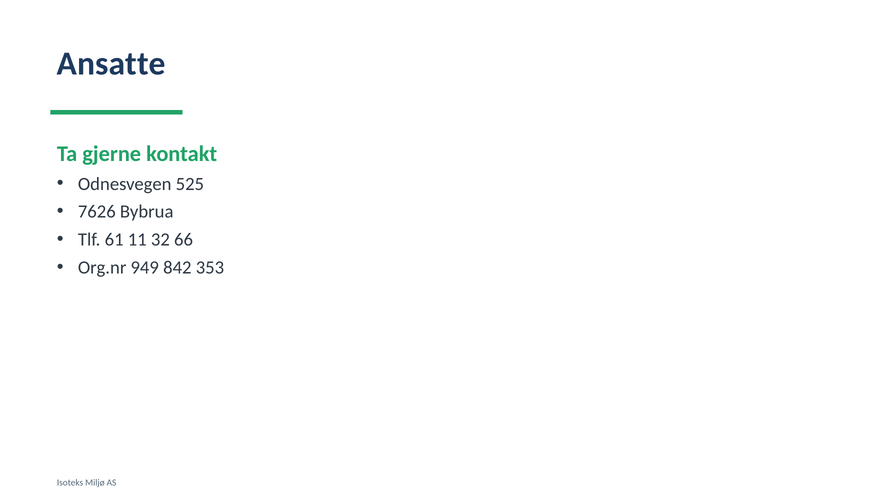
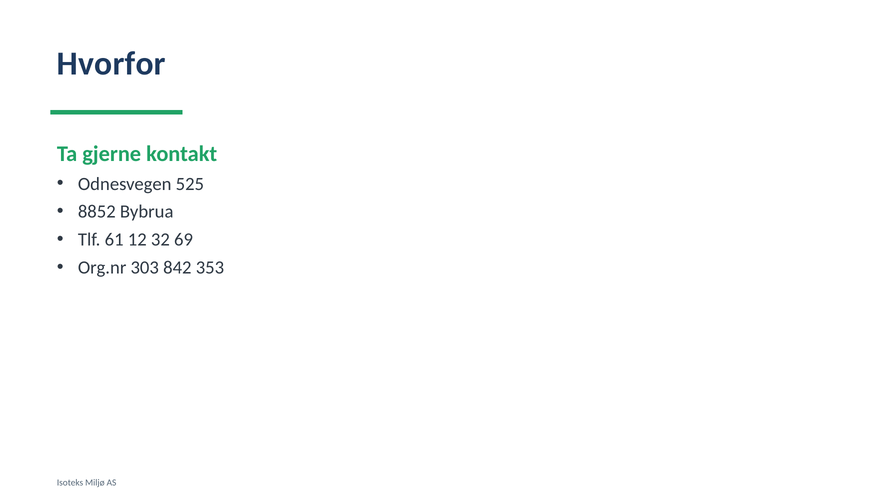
Ansatte: Ansatte -> Hvorfor
7626: 7626 -> 8852
11: 11 -> 12
66: 66 -> 69
949: 949 -> 303
